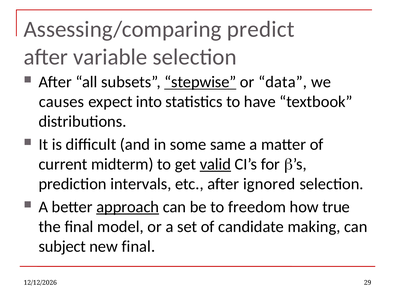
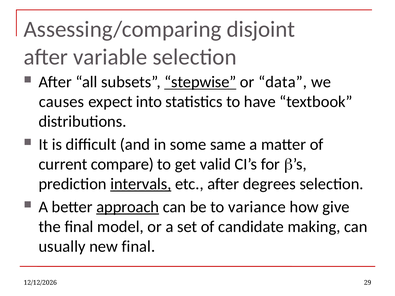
predict: predict -> disjoint
midterm: midterm -> compare
valid underline: present -> none
intervals underline: none -> present
ignored: ignored -> degrees
freedom: freedom -> variance
true: true -> give
subject: subject -> usually
